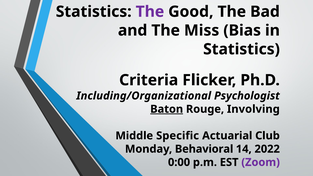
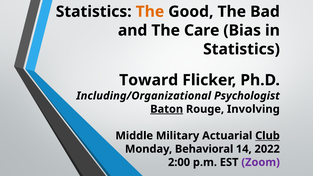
The at (150, 12) colour: purple -> orange
Miss: Miss -> Care
Criteria: Criteria -> Toward
Specific: Specific -> Military
Club underline: none -> present
0:00: 0:00 -> 2:00
